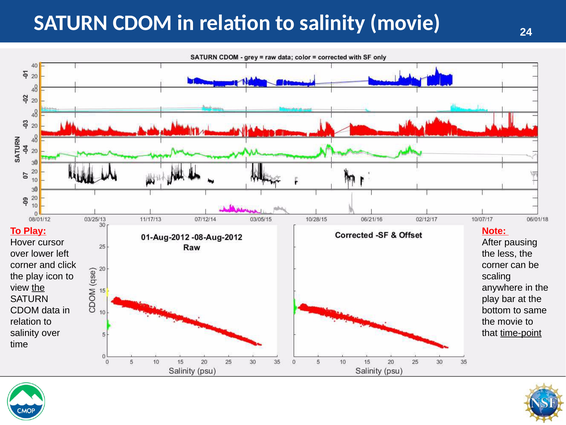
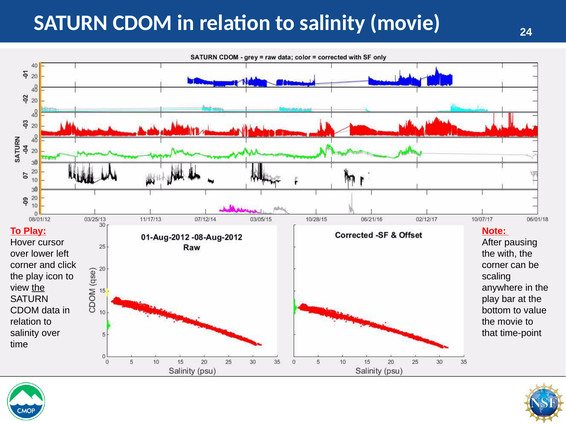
less: less -> with
same: same -> value
time-point underline: present -> none
